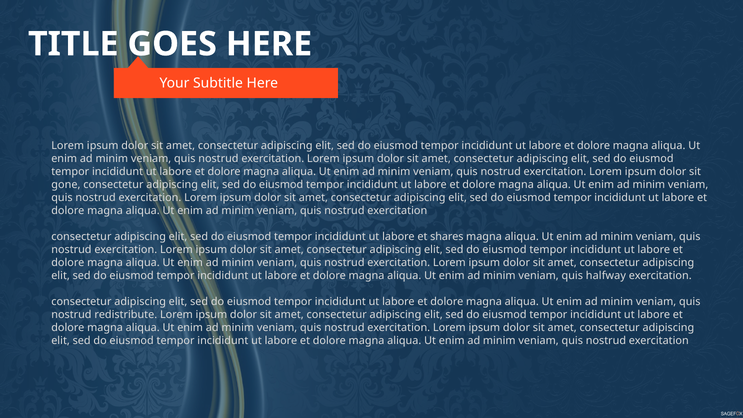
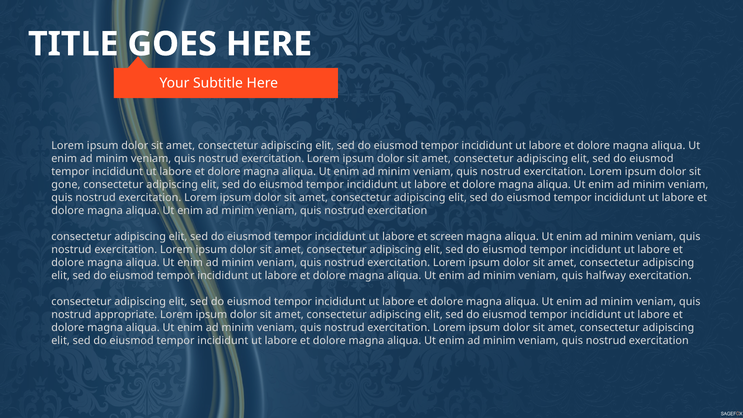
shares: shares -> screen
redistribute: redistribute -> appropriate
